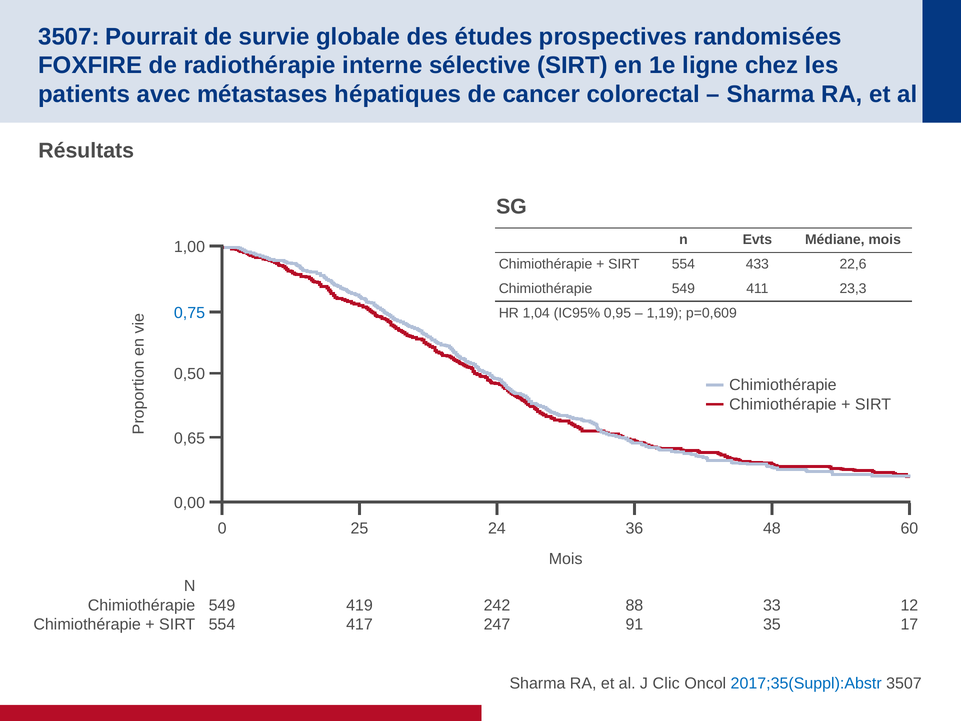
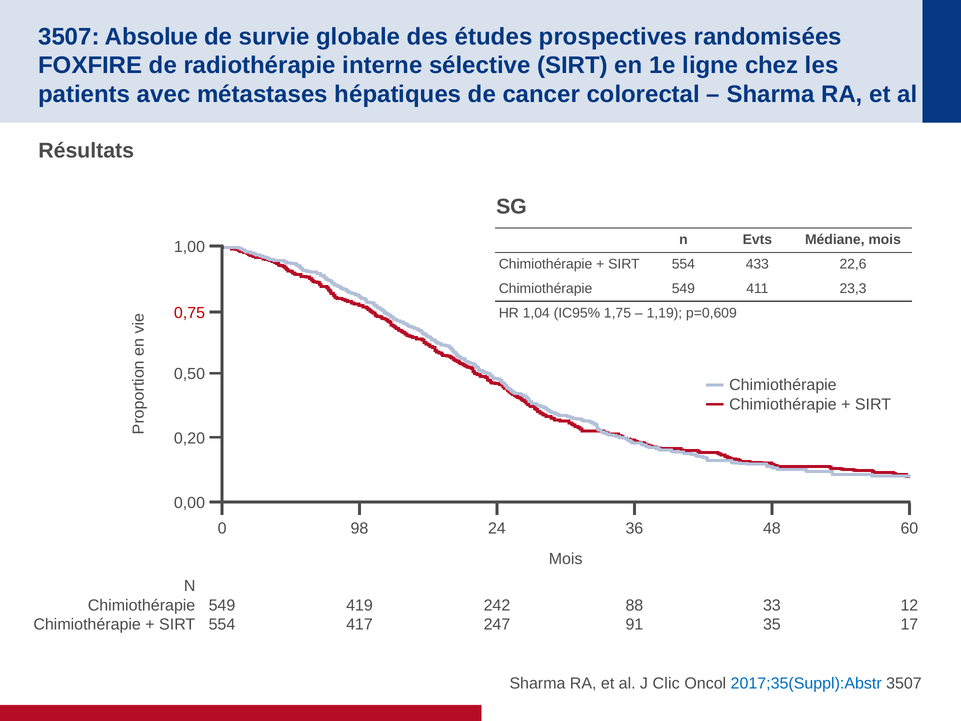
Pourrait: Pourrait -> Absolue
0,75 colour: blue -> red
0,95: 0,95 -> 1,75
0,65: 0,65 -> 0,20
25: 25 -> 98
